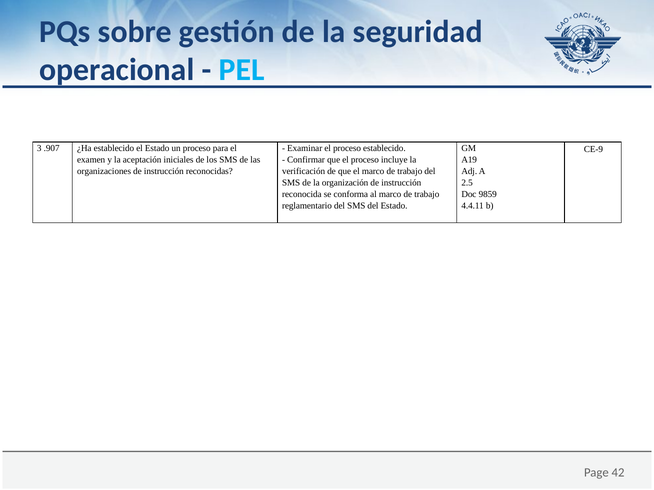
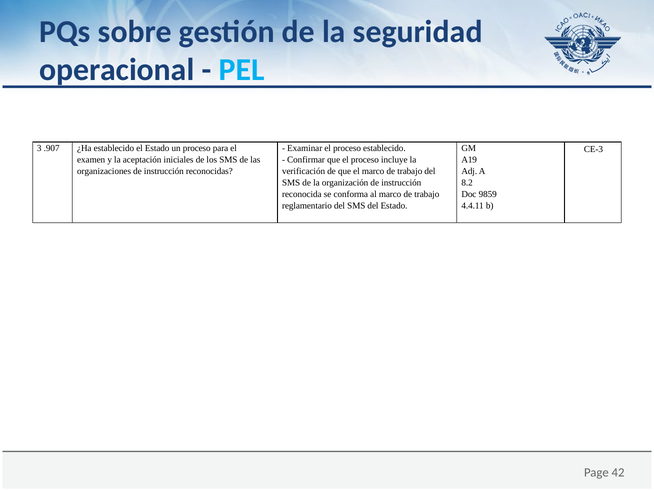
CE-9: CE-9 -> CE-3
2.5: 2.5 -> 8.2
